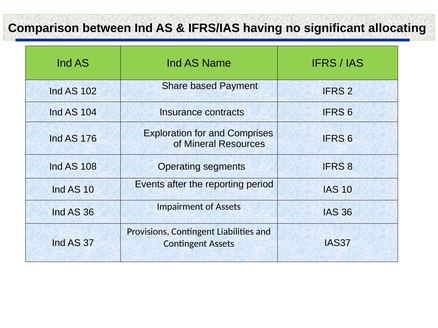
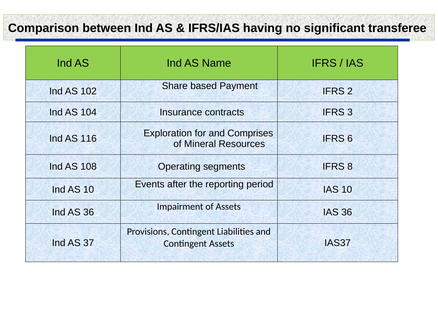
allocating: allocating -> transferee
contracts IFRS 6: 6 -> 3
176: 176 -> 116
